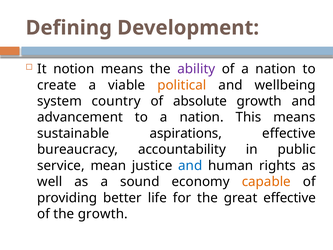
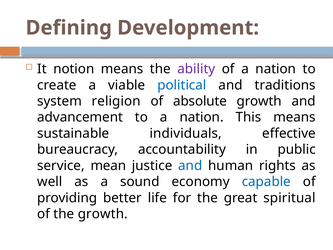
political colour: orange -> blue
wellbeing: wellbeing -> traditions
country: country -> religion
aspirations: aspirations -> individuals
capable colour: orange -> blue
great effective: effective -> spiritual
